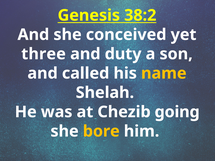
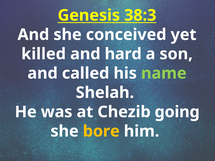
38:2: 38:2 -> 38:3
three: three -> killed
duty: duty -> hard
name colour: yellow -> light green
